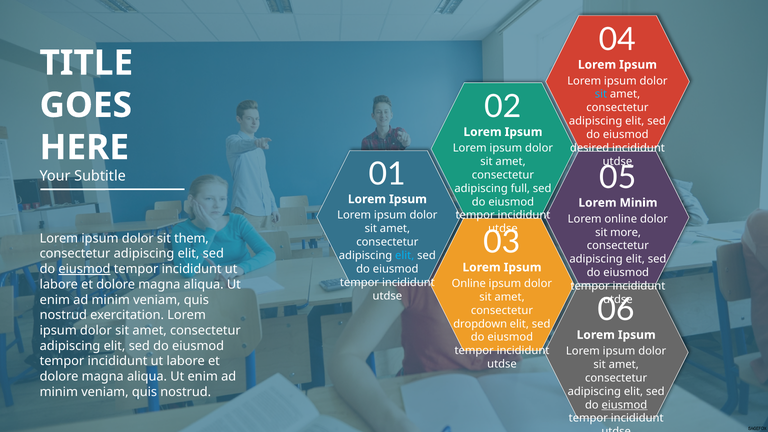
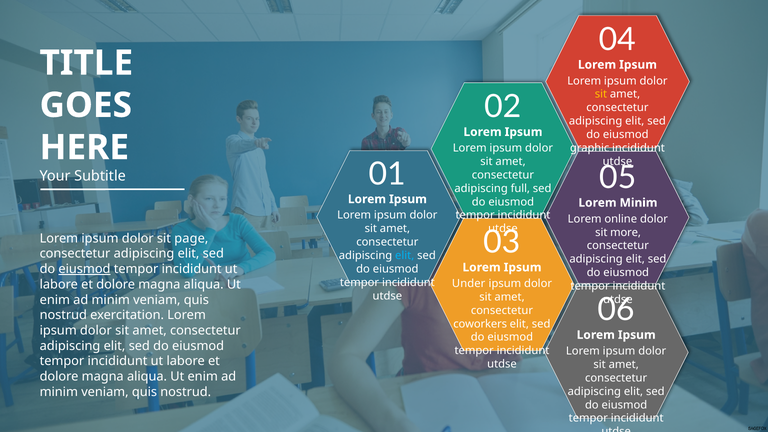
sit at (601, 94) colour: light blue -> yellow
desired: desired -> graphic
them: them -> page
Online at (469, 283): Online -> Under
dropdown: dropdown -> coworkers
eiusmod at (624, 405) underline: present -> none
